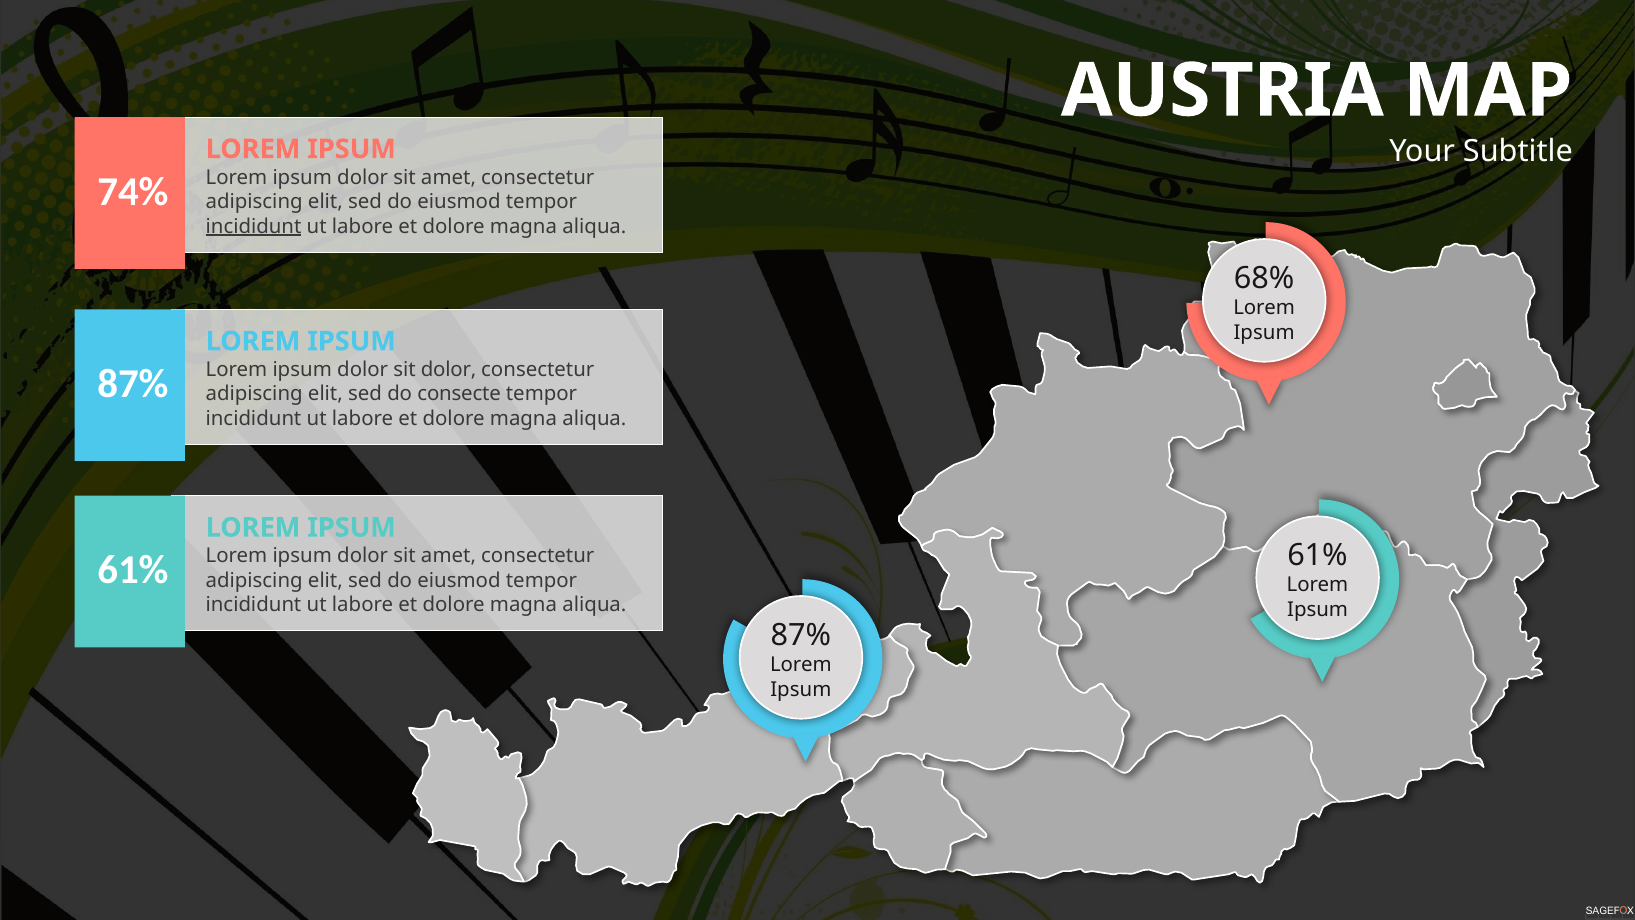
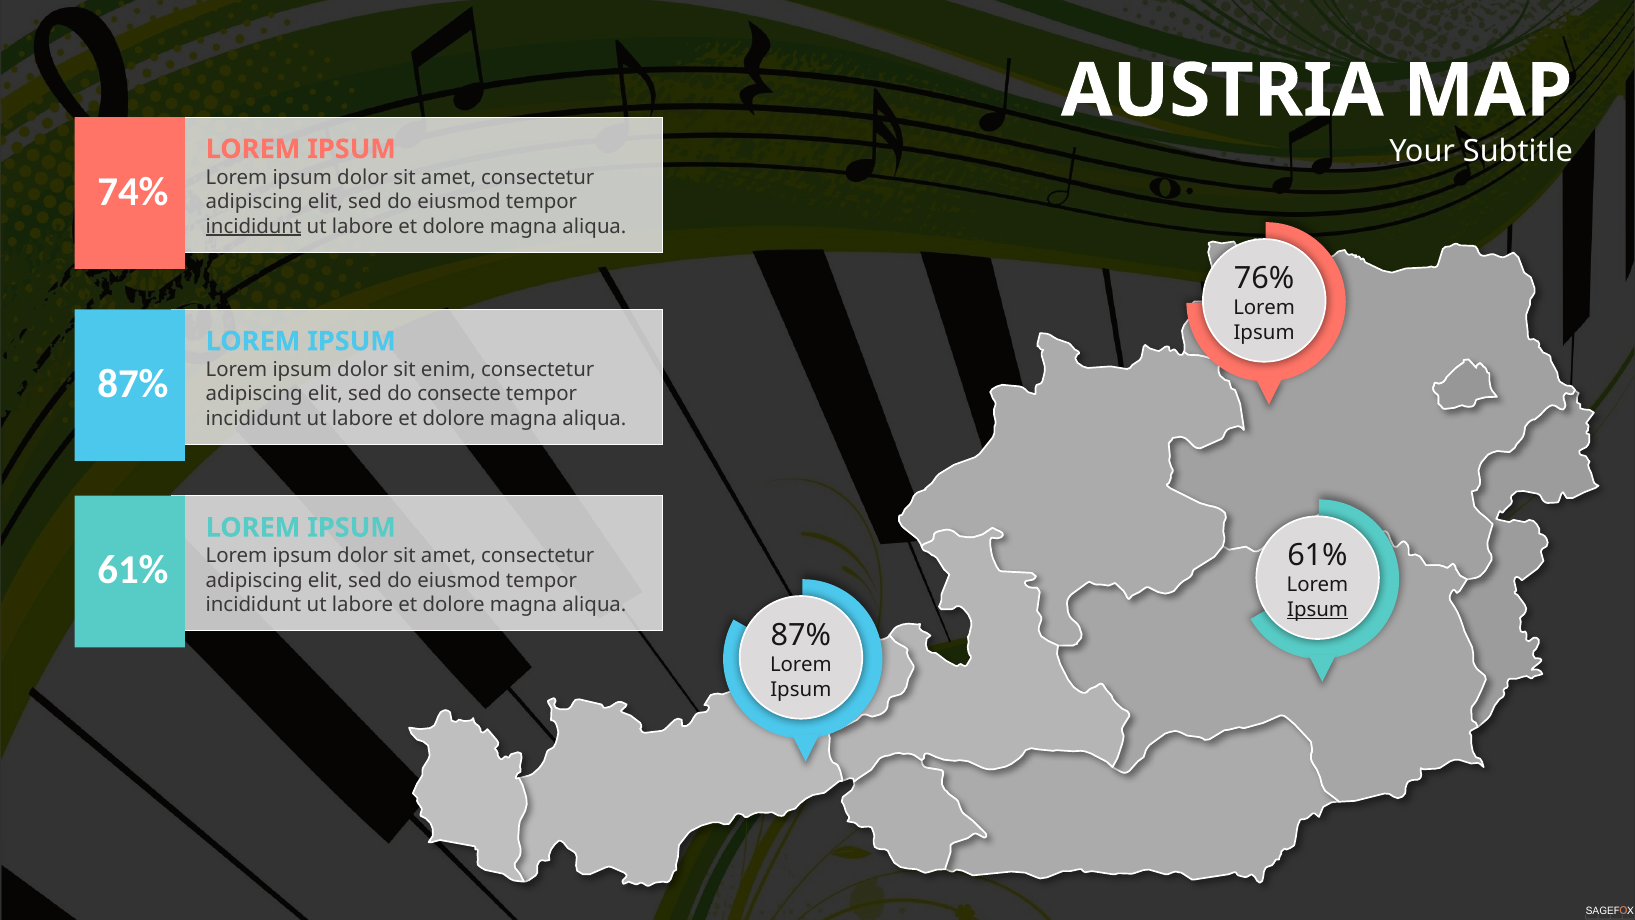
68%: 68% -> 76%
sit dolor: dolor -> enim
Ipsum at (1318, 609) underline: none -> present
